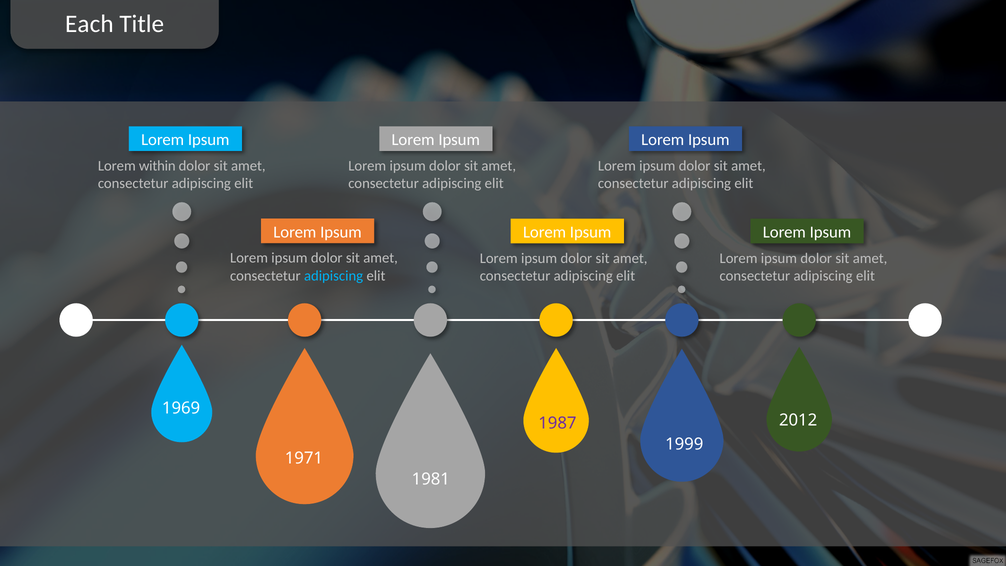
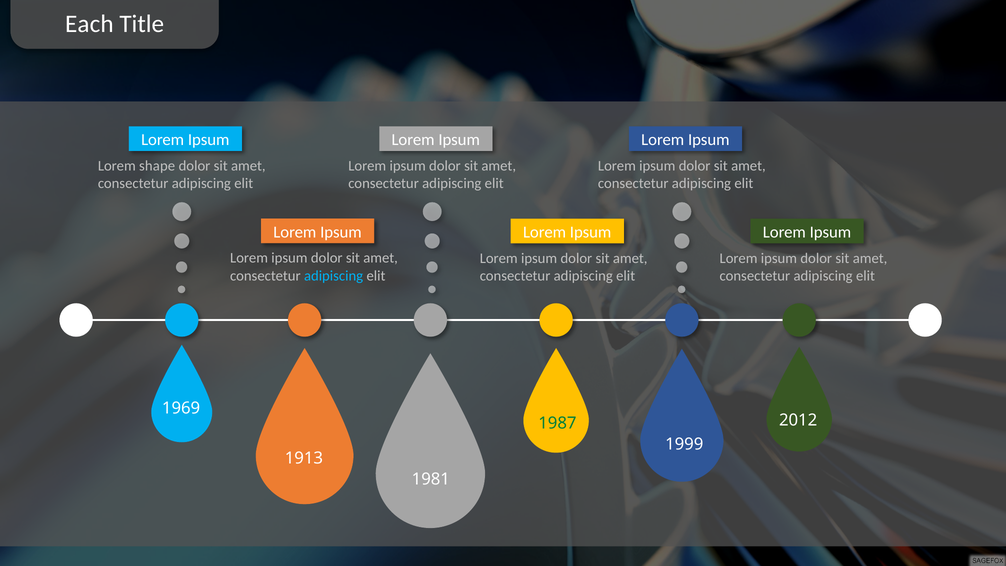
within: within -> shape
1987 colour: purple -> green
1971: 1971 -> 1913
